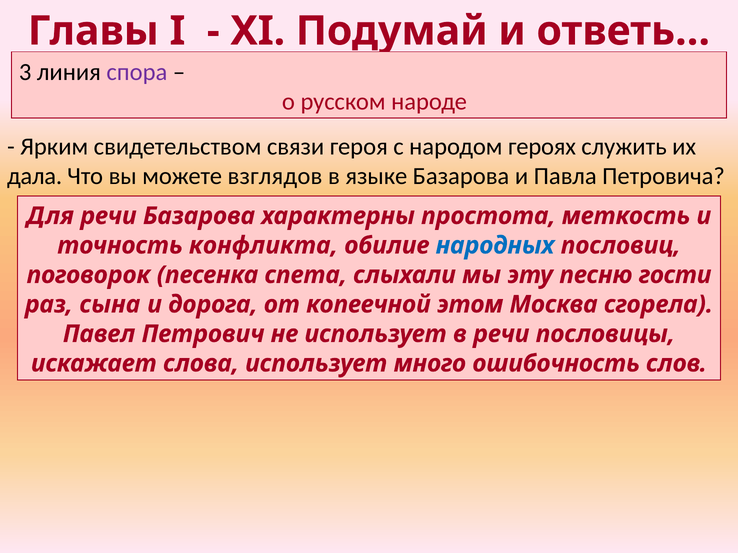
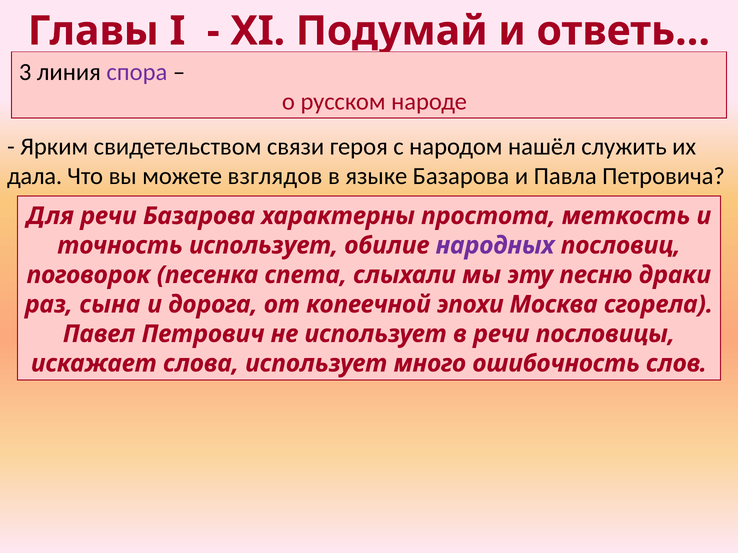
героях: героях -> нашёл
точность конфликта: конфликта -> использует
народных colour: blue -> purple
гости: гости -> драки
этом: этом -> эпохи
